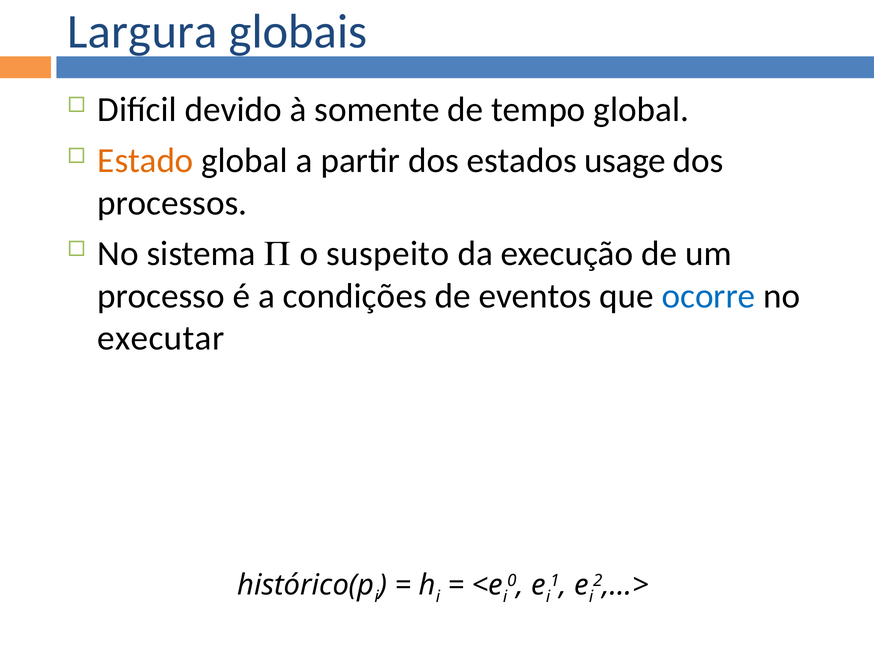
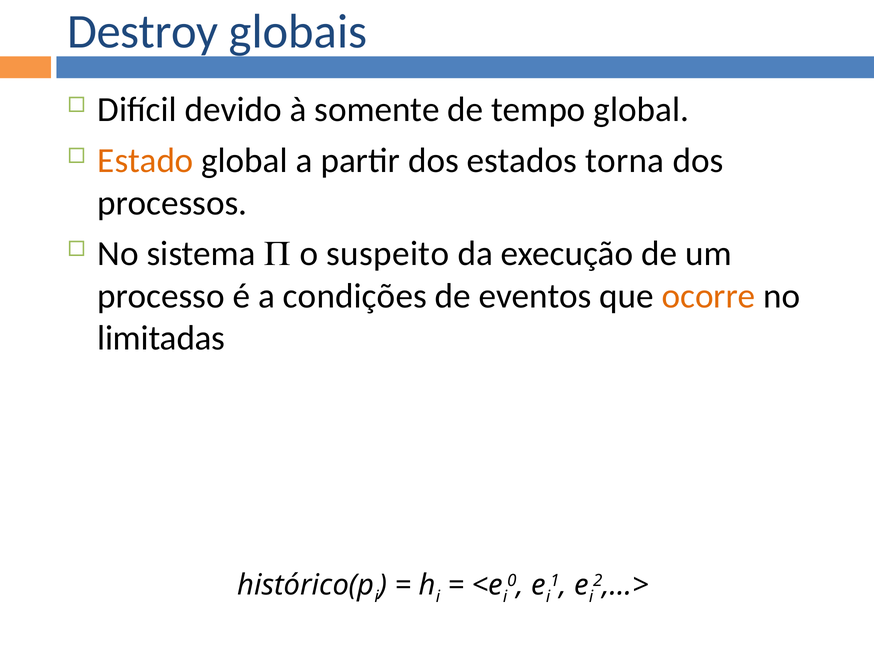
Largura: Largura -> Destroy
usage: usage -> torna
ocorre colour: blue -> orange
executar: executar -> limitadas
